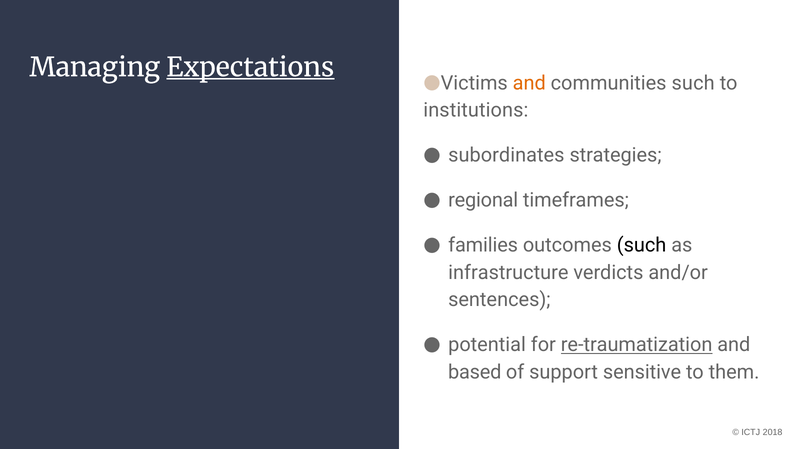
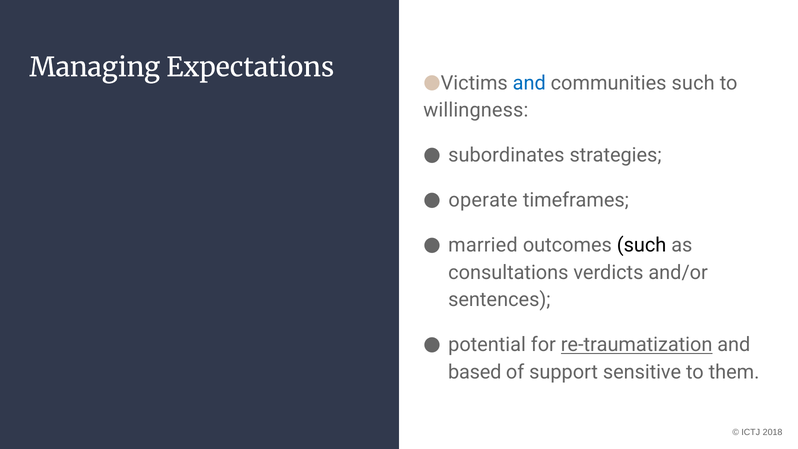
Expectations underline: present -> none
and at (529, 83) colour: orange -> blue
institutions: institutions -> willingness
regional: regional -> operate
families: families -> married
infrastructure: infrastructure -> consultations
